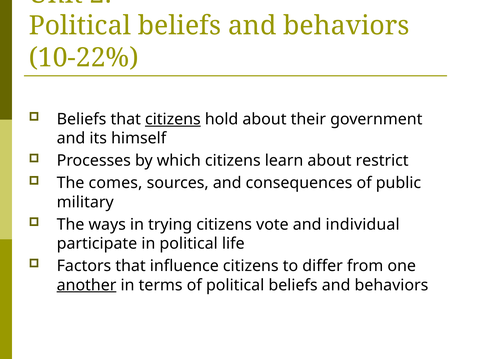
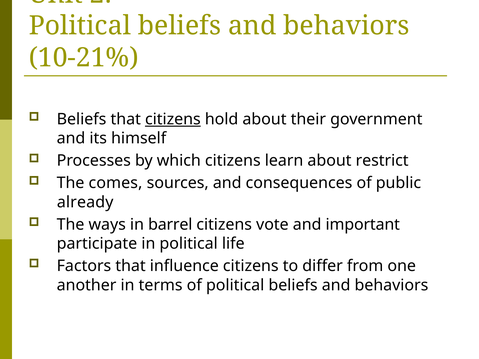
10-22%: 10-22% -> 10-21%
military: military -> already
trying: trying -> barrel
individual: individual -> important
another underline: present -> none
